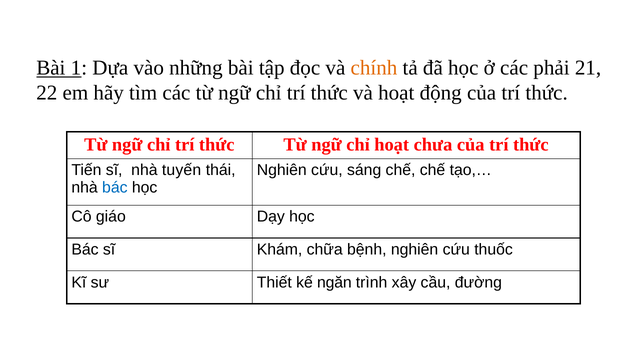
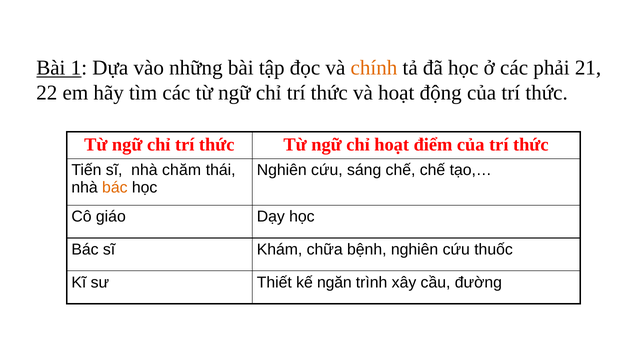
chưa: chưa -> điểm
tuyến: tuyến -> chăm
bác at (115, 188) colour: blue -> orange
